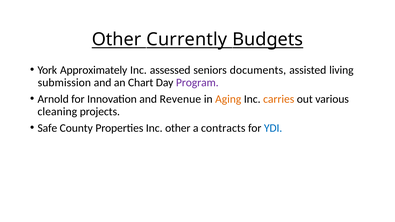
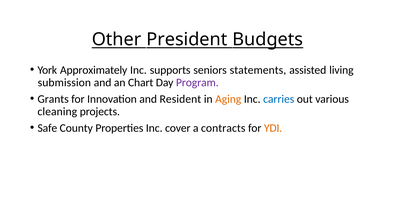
Currently: Currently -> President
assessed: assessed -> supports
documents: documents -> statements
Arnold: Arnold -> Grants
Revenue: Revenue -> Resident
carries colour: orange -> blue
Inc other: other -> cover
YDI colour: blue -> orange
